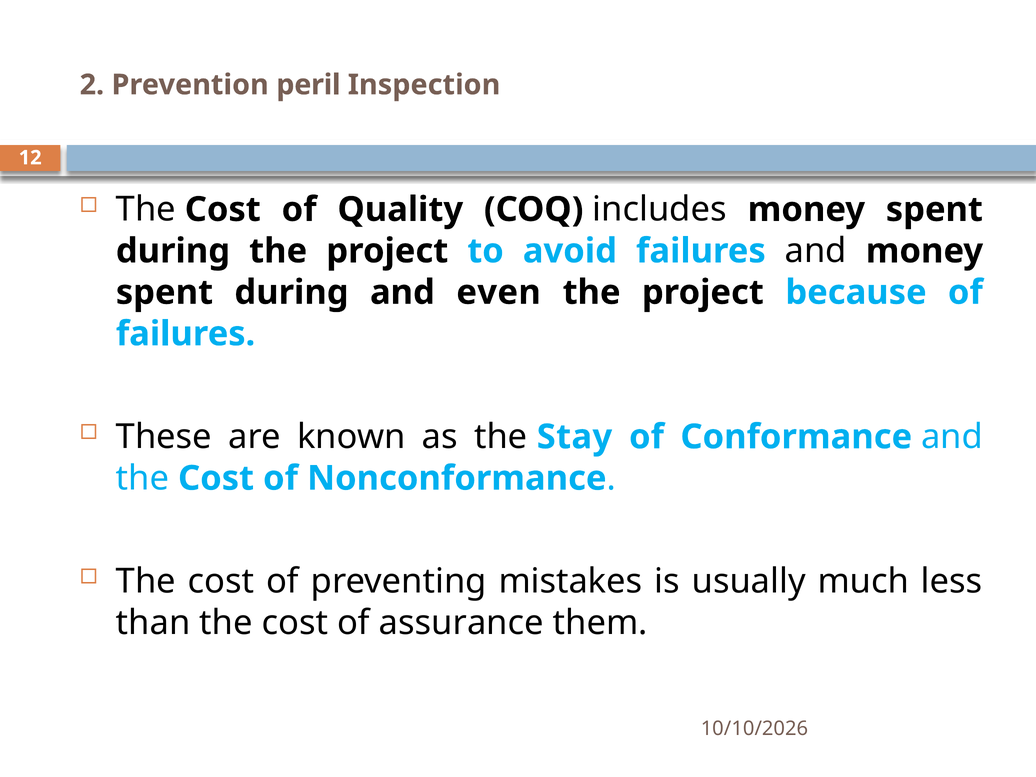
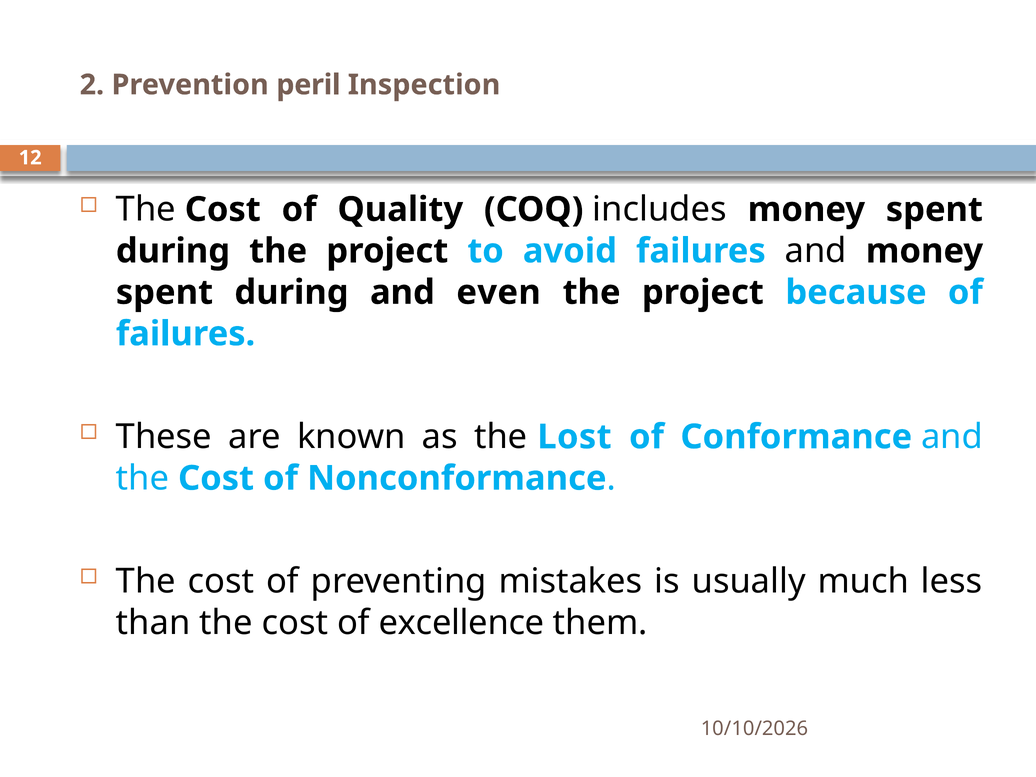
Stay: Stay -> Lost
assurance: assurance -> excellence
